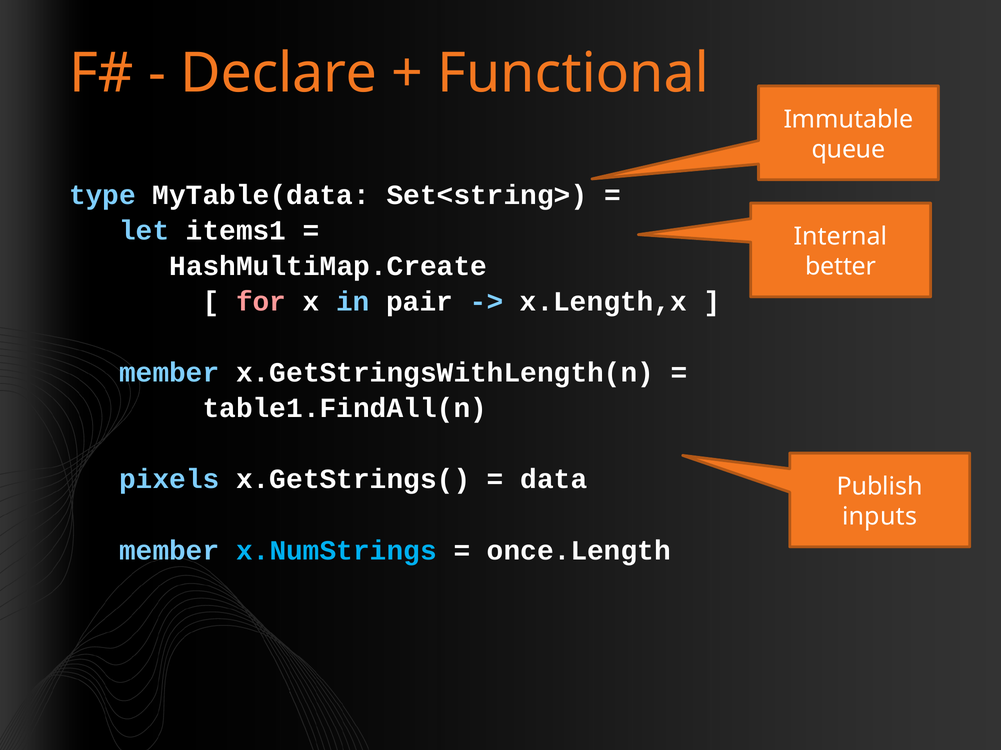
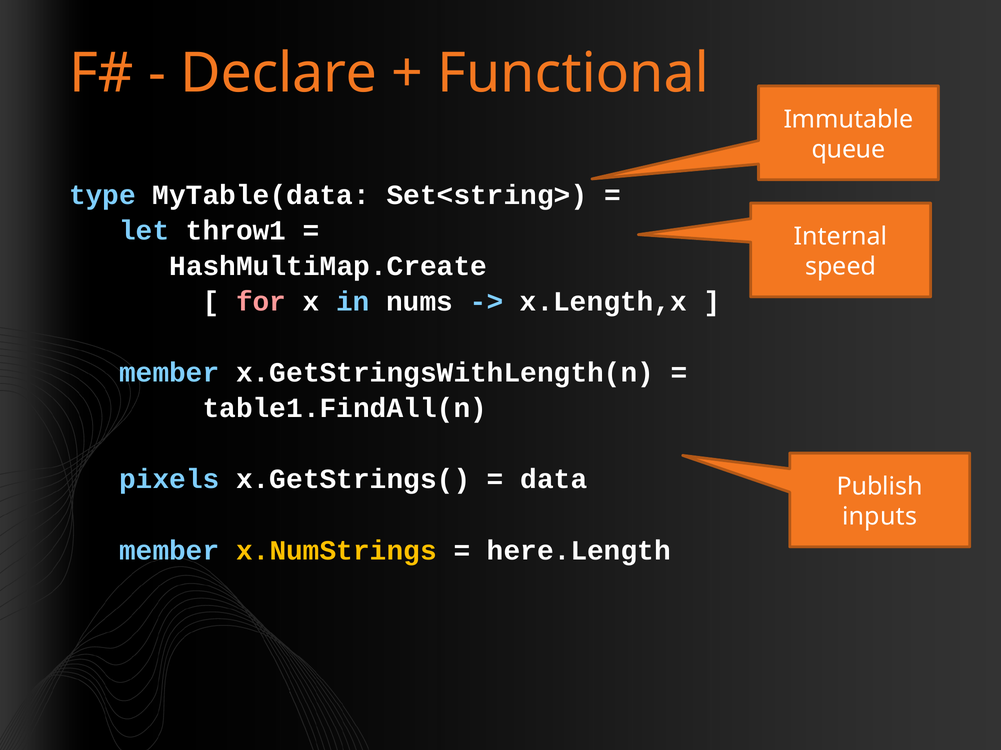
items1: items1 -> throw1
better: better -> speed
pair: pair -> nums
x.NumStrings colour: light blue -> yellow
once.Length: once.Length -> here.Length
